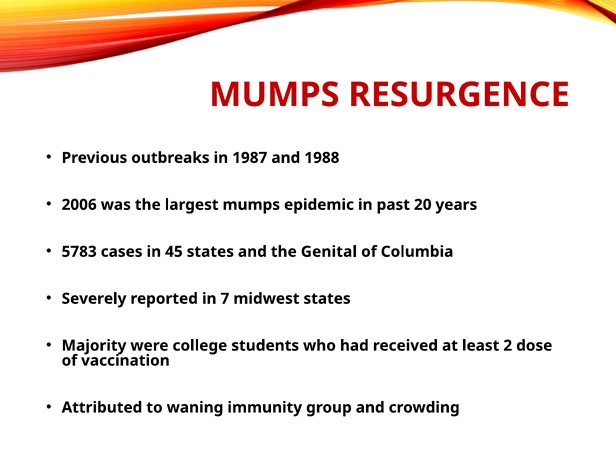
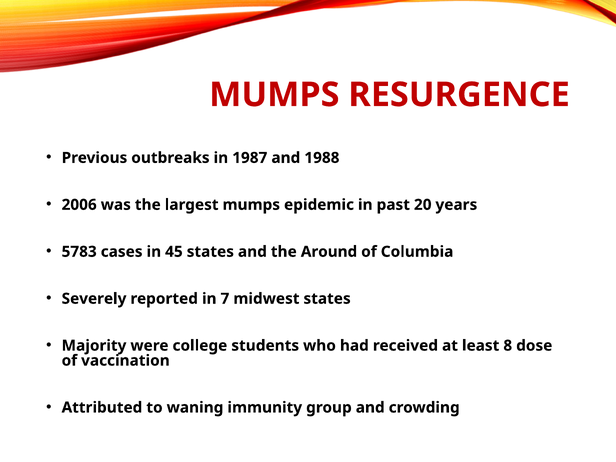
Genital: Genital -> Around
2: 2 -> 8
